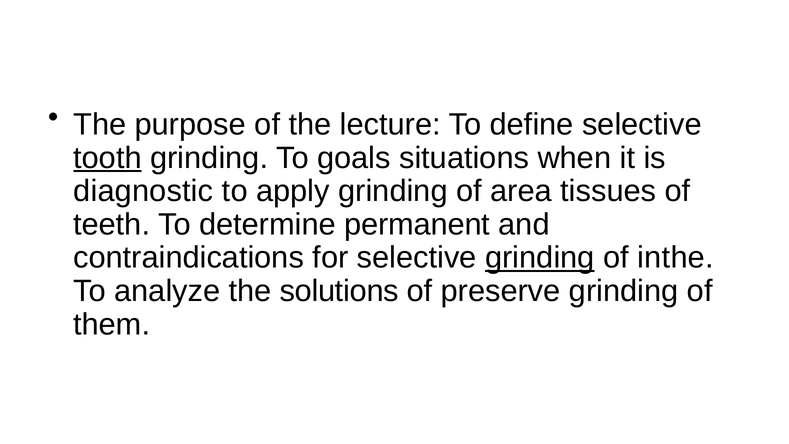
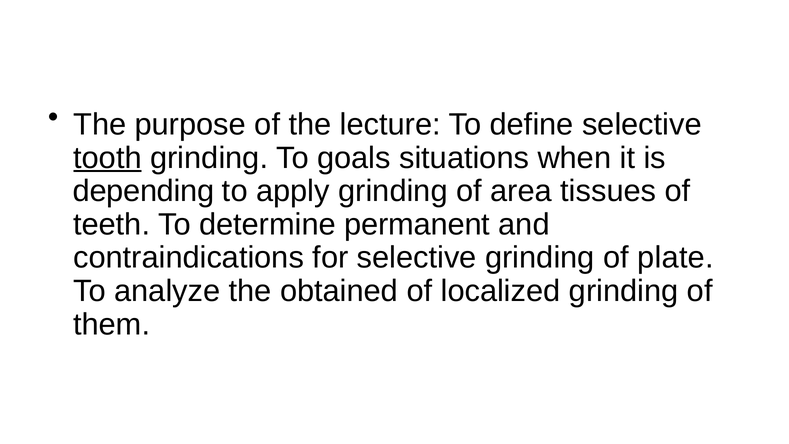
diagnostic: diagnostic -> depending
grinding at (540, 258) underline: present -> none
inthe: inthe -> plate
solutions: solutions -> obtained
preserve: preserve -> localized
